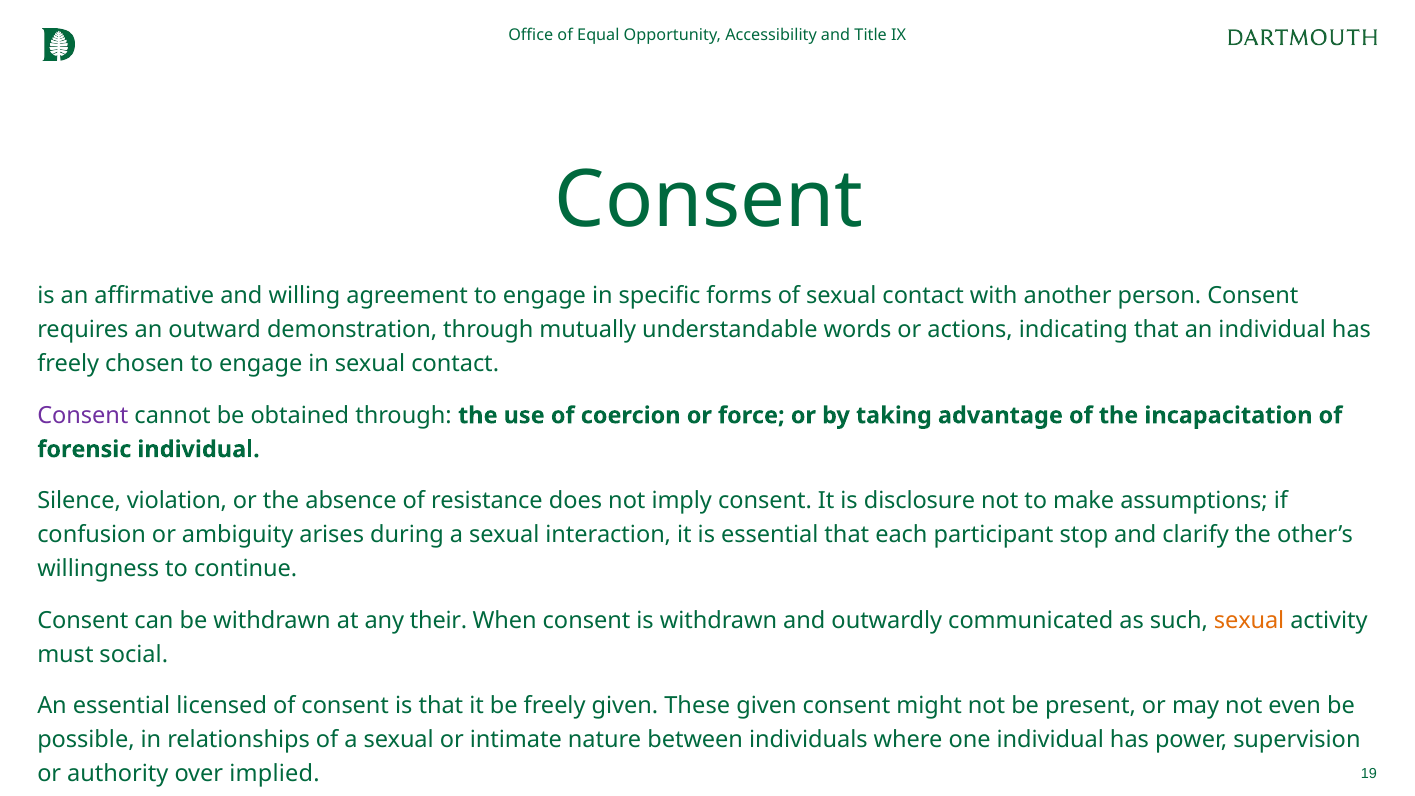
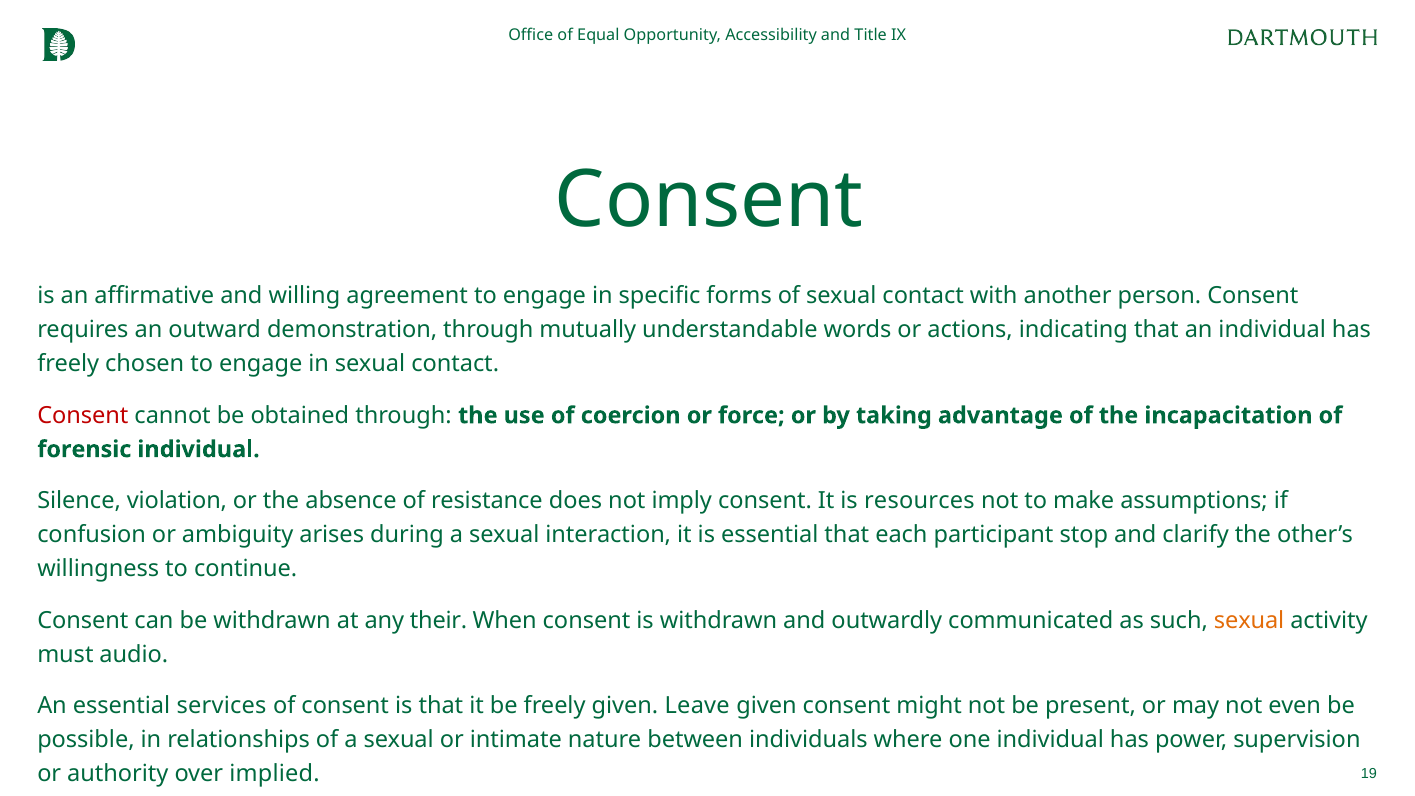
Consent at (83, 415) colour: purple -> red
disclosure: disclosure -> resources
social: social -> audio
licensed: licensed -> services
These: These -> Leave
